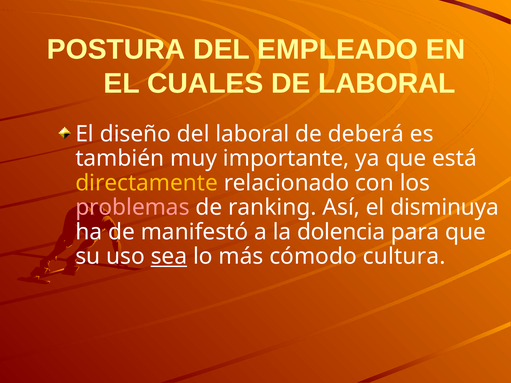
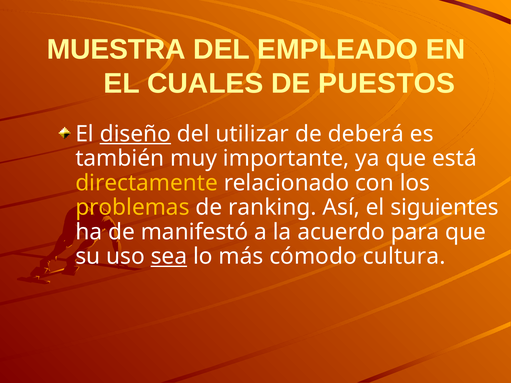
POSTURA: POSTURA -> MUESTRA
DE LABORAL: LABORAL -> PUESTOS
diseño underline: none -> present
del laboral: laboral -> utilizar
problemas colour: pink -> yellow
disminuya: disminuya -> siguientes
dolencia: dolencia -> acuerdo
